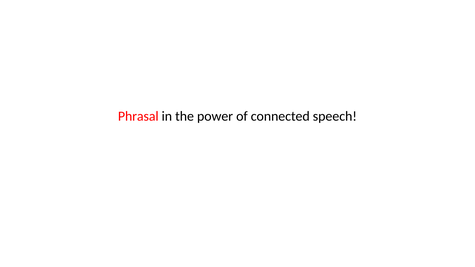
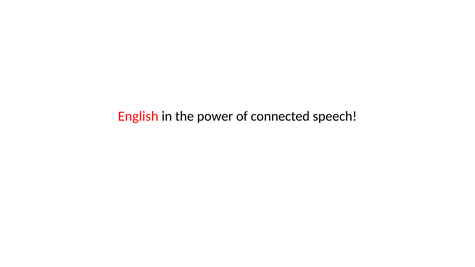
Phrasal: Phrasal -> English
